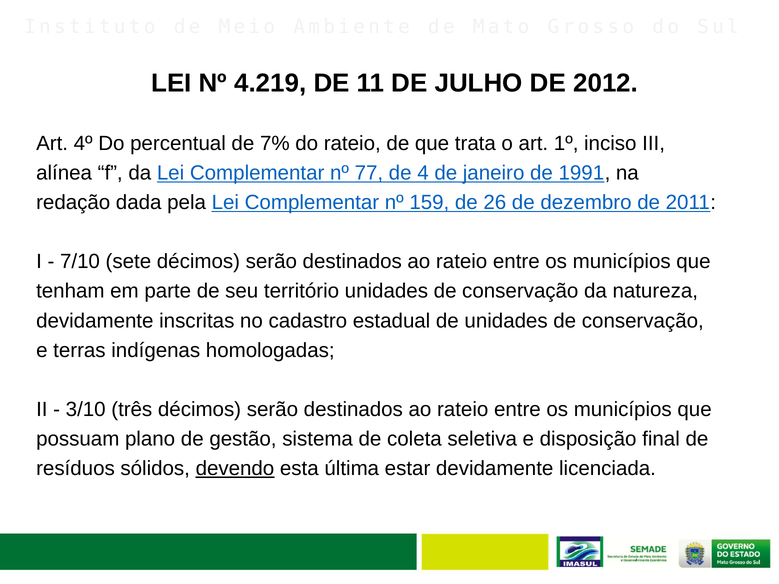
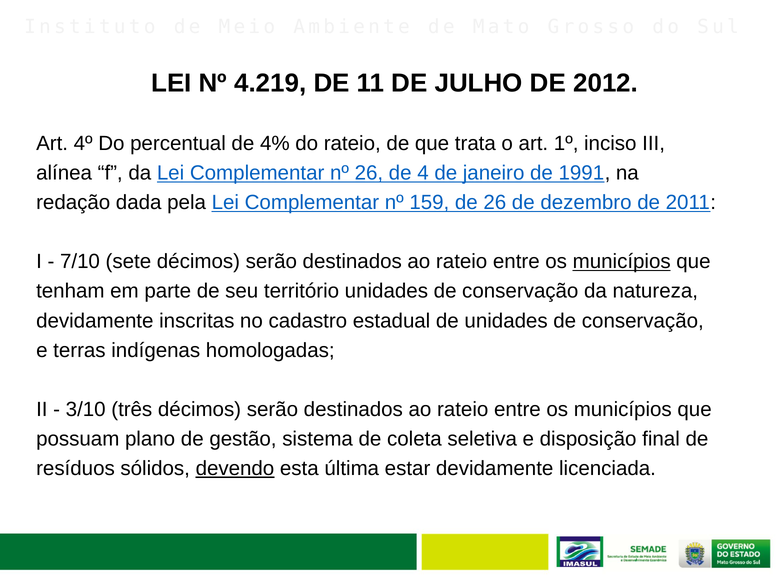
7%: 7% -> 4%
nº 77: 77 -> 26
municípios at (622, 262) underline: none -> present
